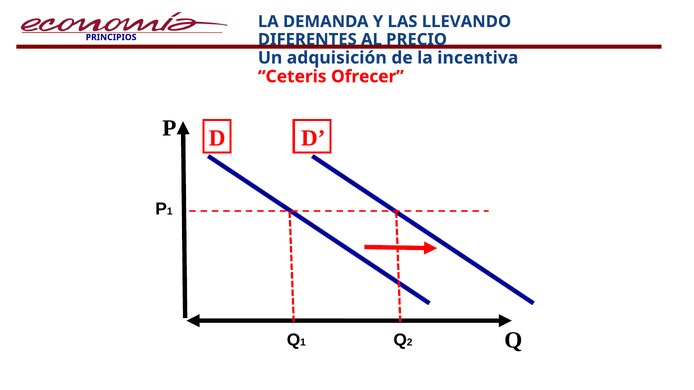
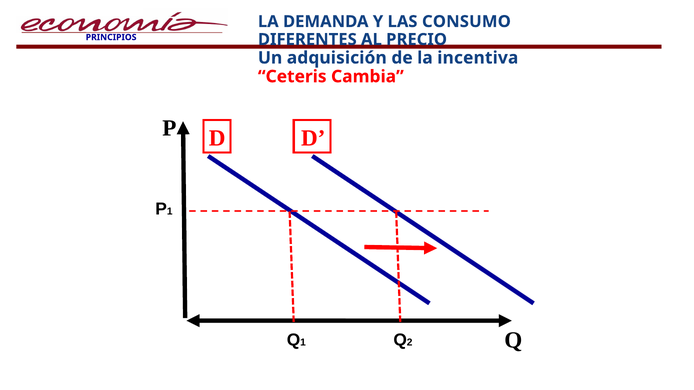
LLEVANDO: LLEVANDO -> CONSUMO
Ofrecer: Ofrecer -> Cambia
